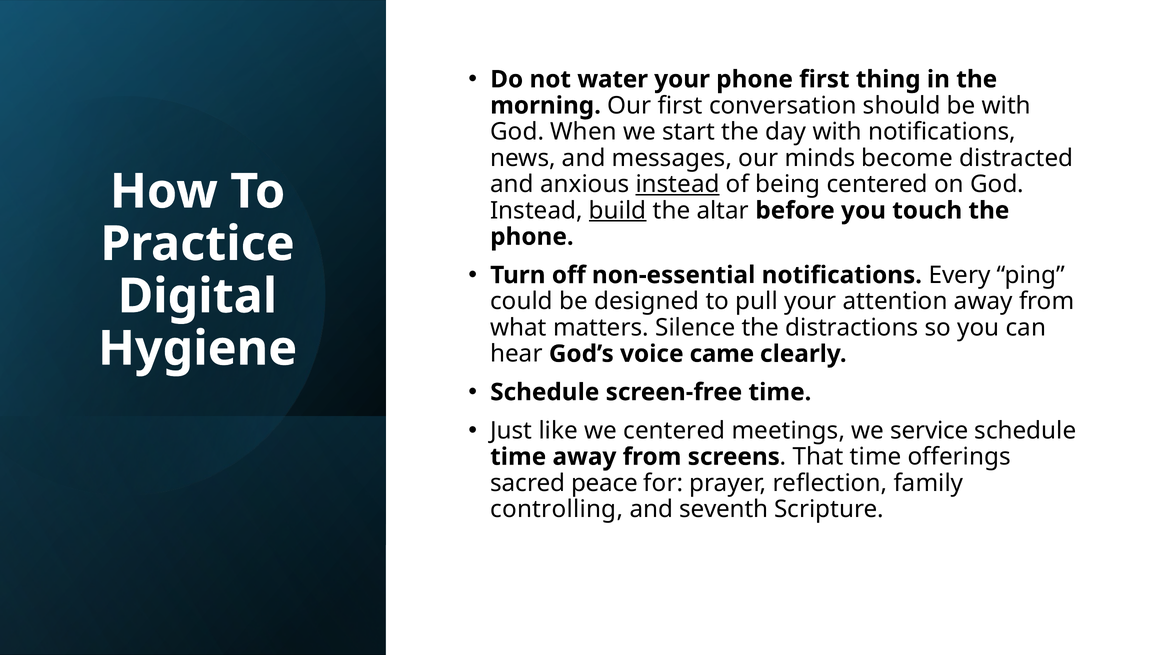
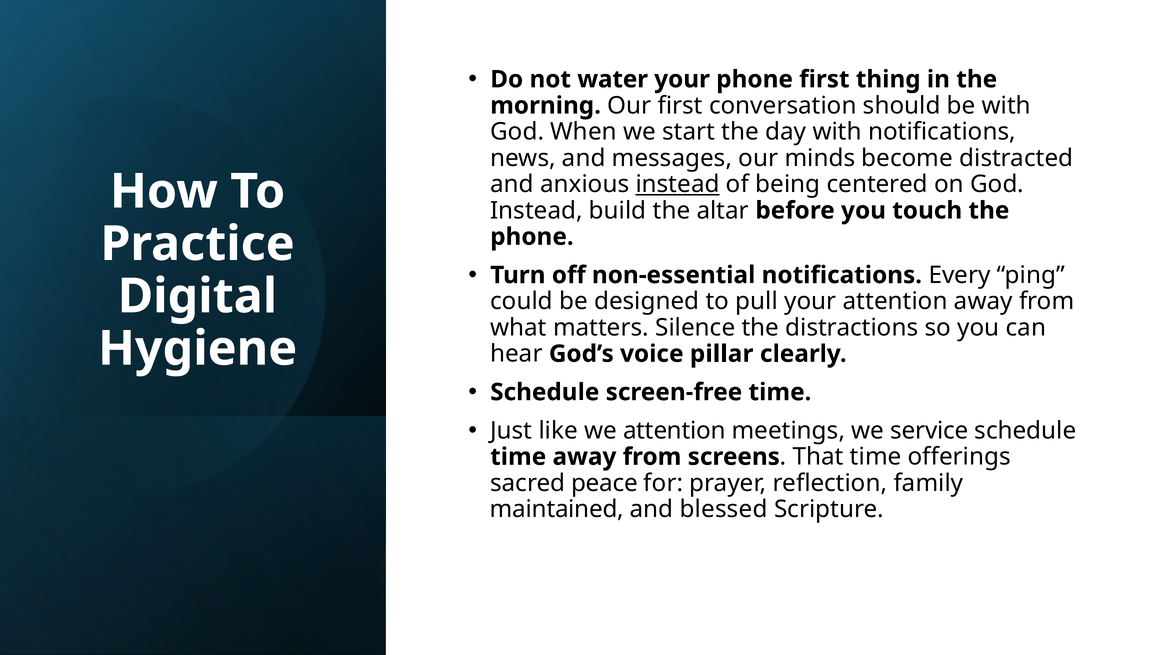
build underline: present -> none
came: came -> pillar
we centered: centered -> attention
controlling: controlling -> maintained
seventh: seventh -> blessed
